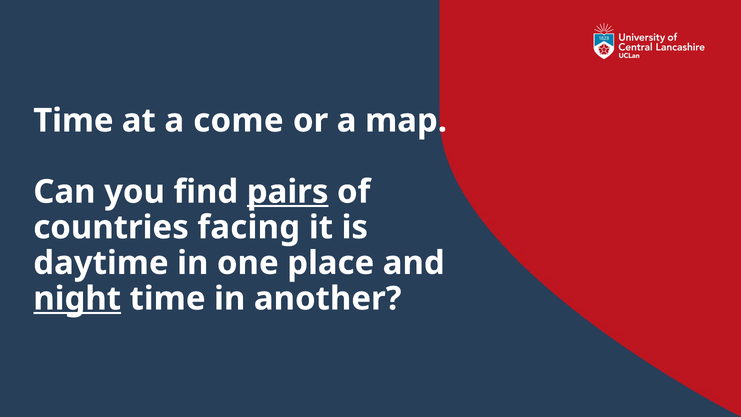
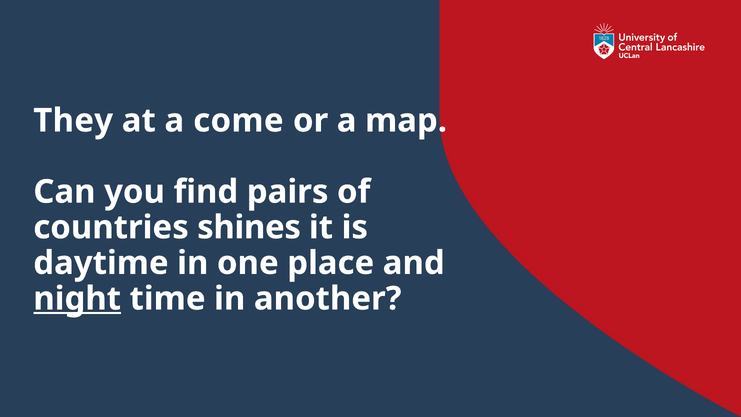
Time at (73, 121): Time -> They
pairs underline: present -> none
facing: facing -> shines
